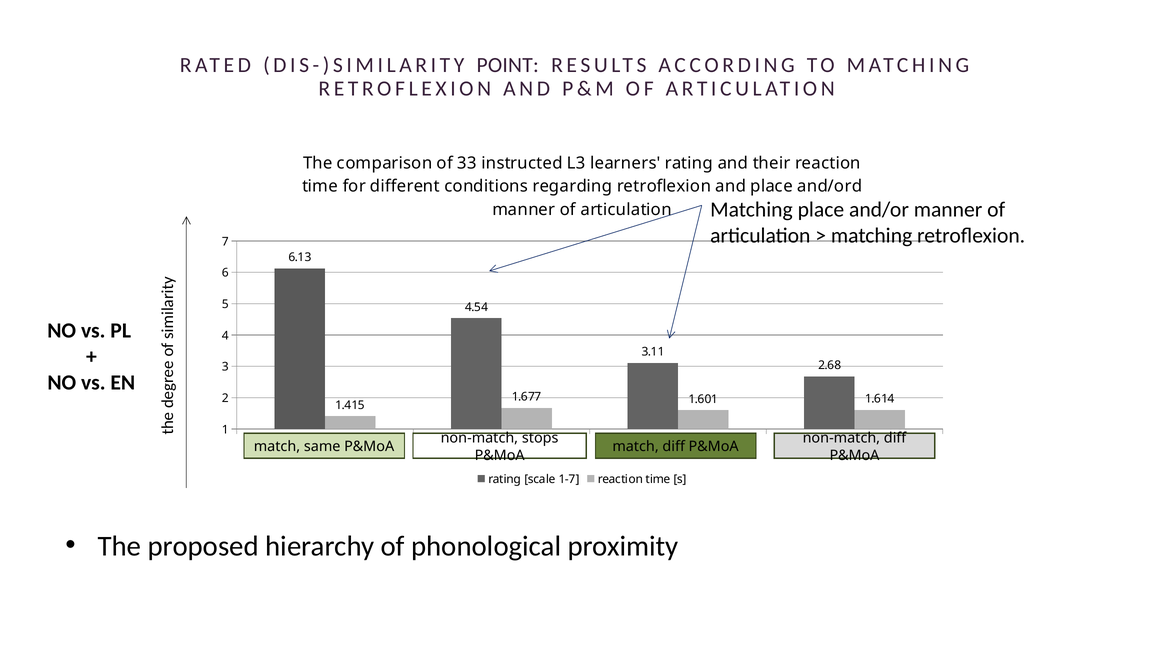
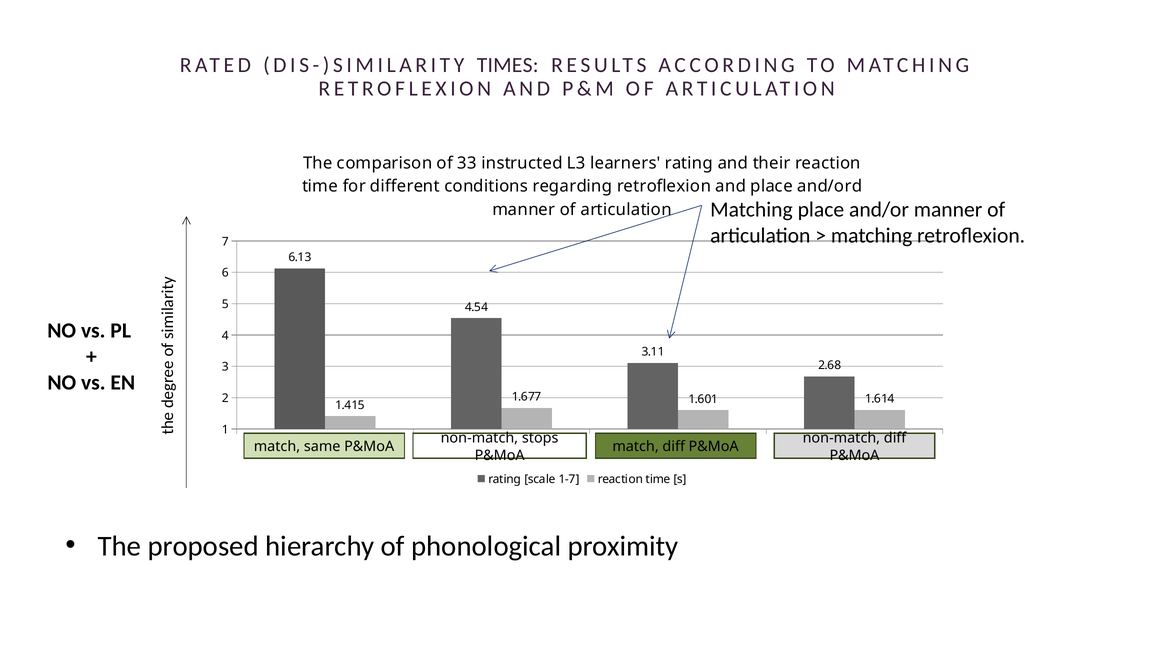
POINT: POINT -> TIMES
